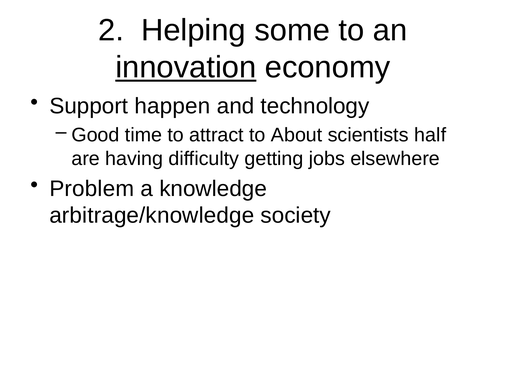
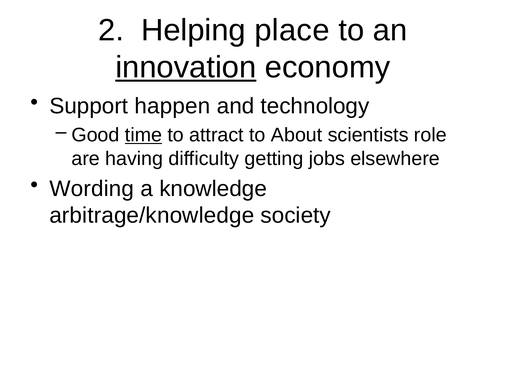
some: some -> place
time underline: none -> present
half: half -> role
Problem: Problem -> Wording
